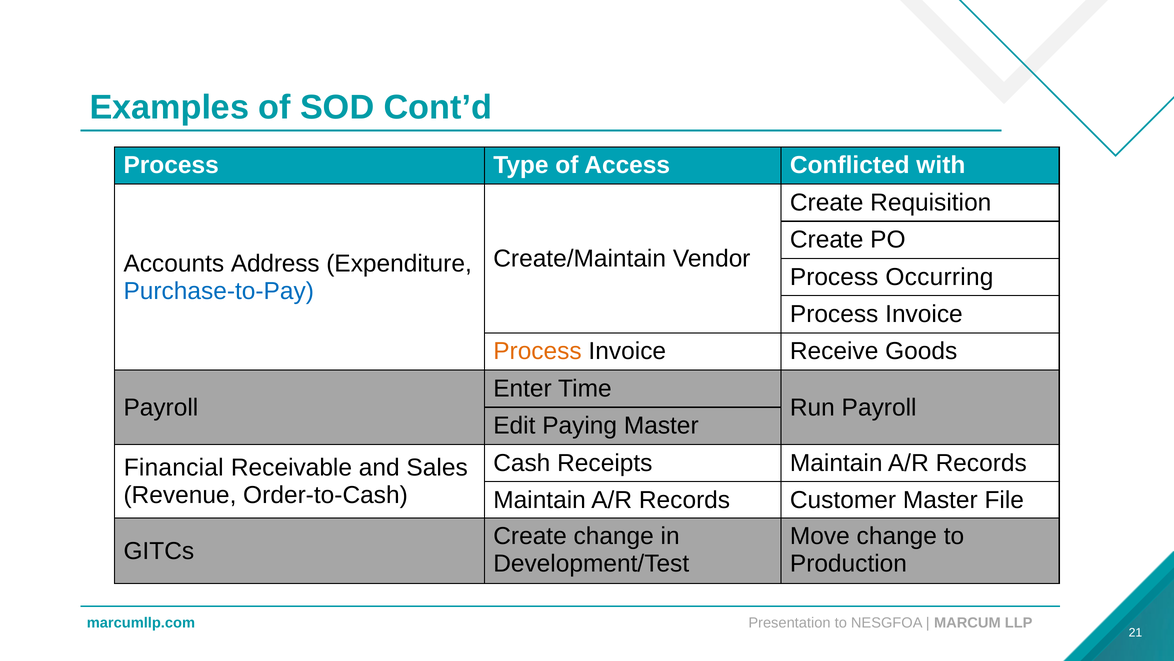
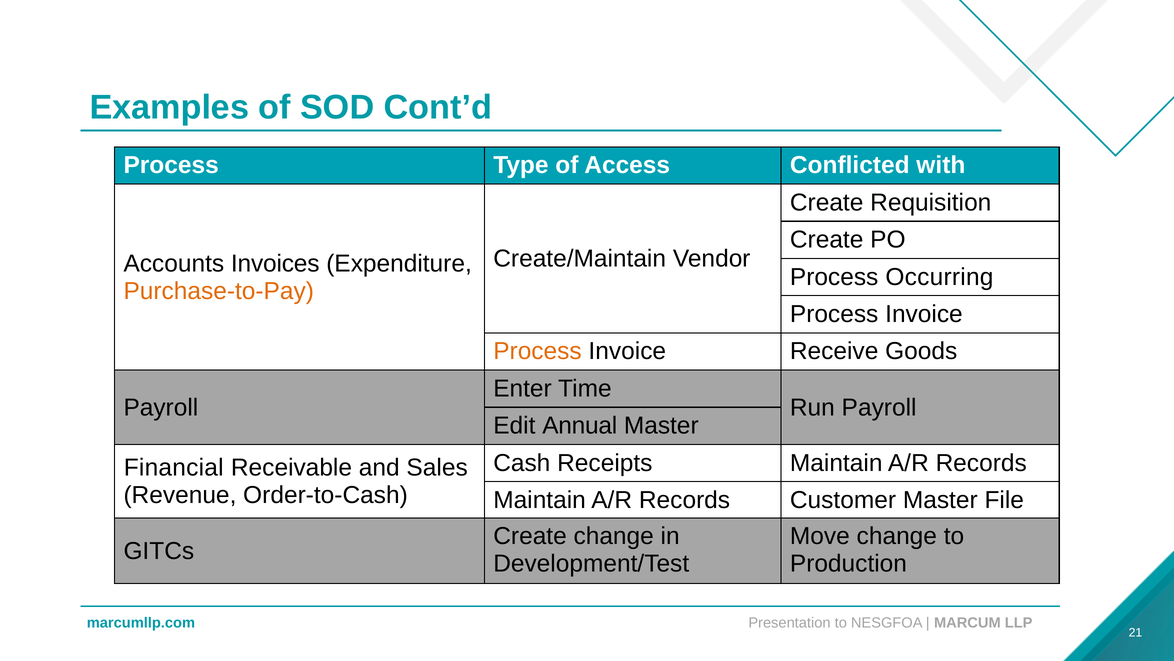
Address: Address -> Invoices
Purchase-to-Pay colour: blue -> orange
Paying: Paying -> Annual
